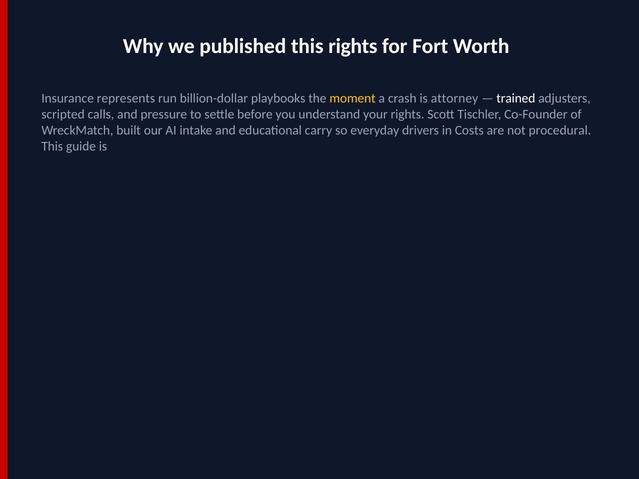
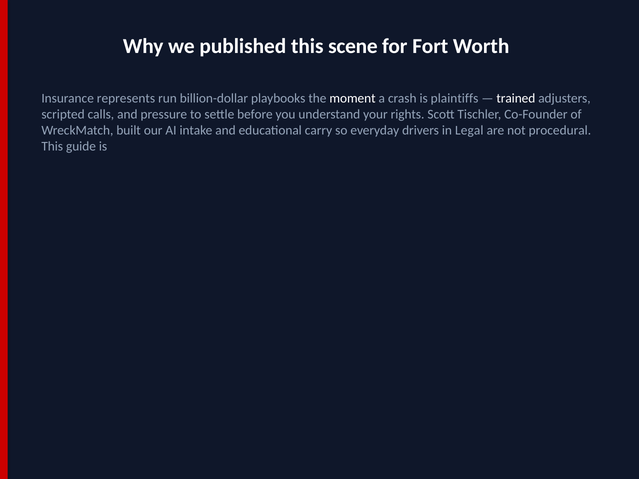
this rights: rights -> scene
moment colour: yellow -> white
attorney: attorney -> plaintiffs
Costs: Costs -> Legal
